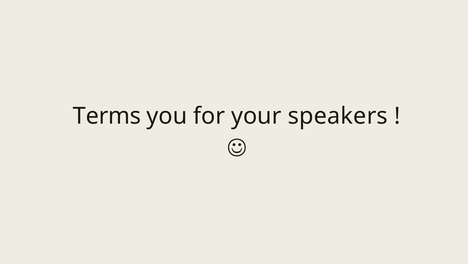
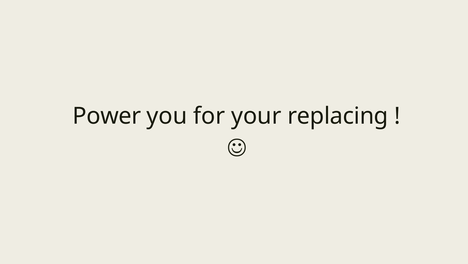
Terms: Terms -> Power
speakers: speakers -> replacing
